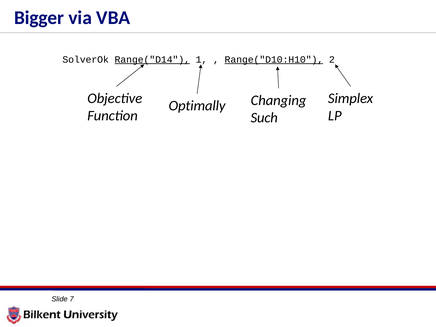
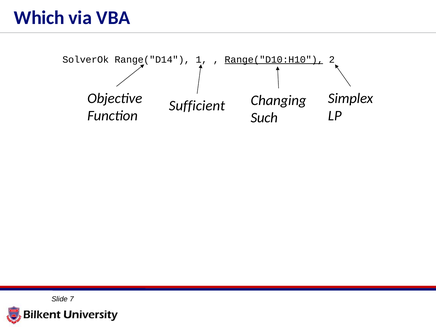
Bigger: Bigger -> Which
Range("D14 underline: present -> none
Optimally: Optimally -> Sufficient
